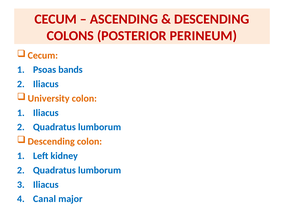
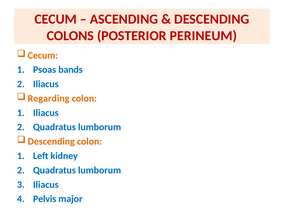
University: University -> Regarding
Canal: Canal -> Pelvis
